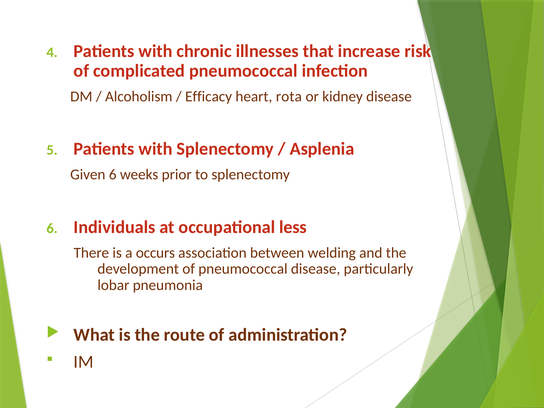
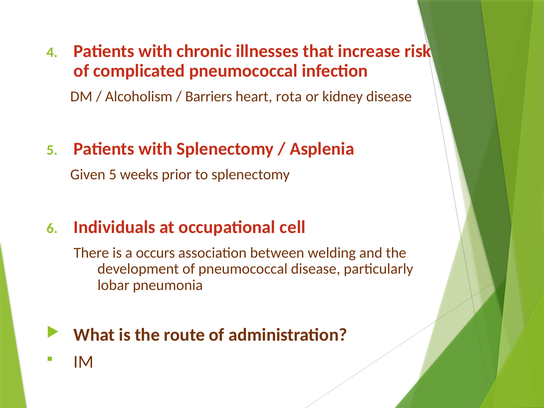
Efficacy: Efficacy -> Barriers
Given 6: 6 -> 5
less: less -> cell
